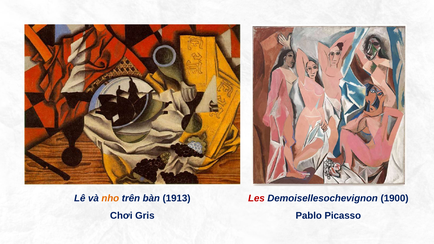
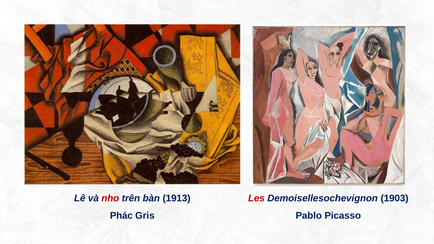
nho colour: orange -> red
1900: 1900 -> 1903
Chơi: Chơi -> Phác
